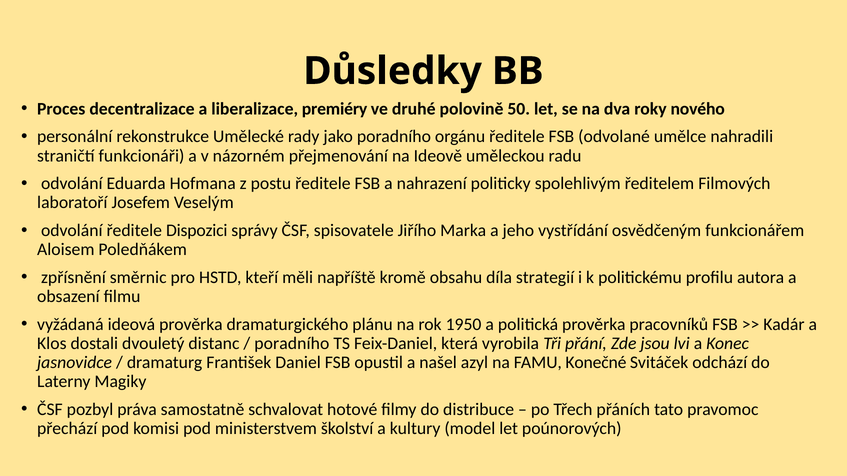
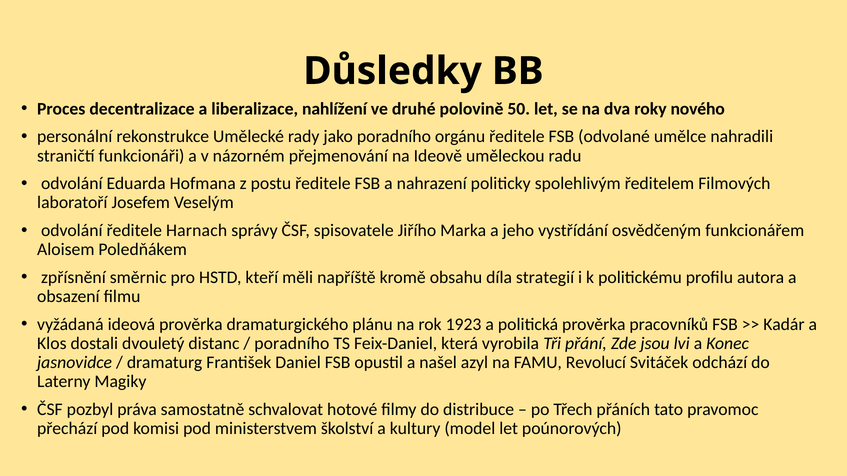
premiéry: premiéry -> nahlížení
Dispozici: Dispozici -> Harnach
1950: 1950 -> 1923
Konečné: Konečné -> Revolucí
